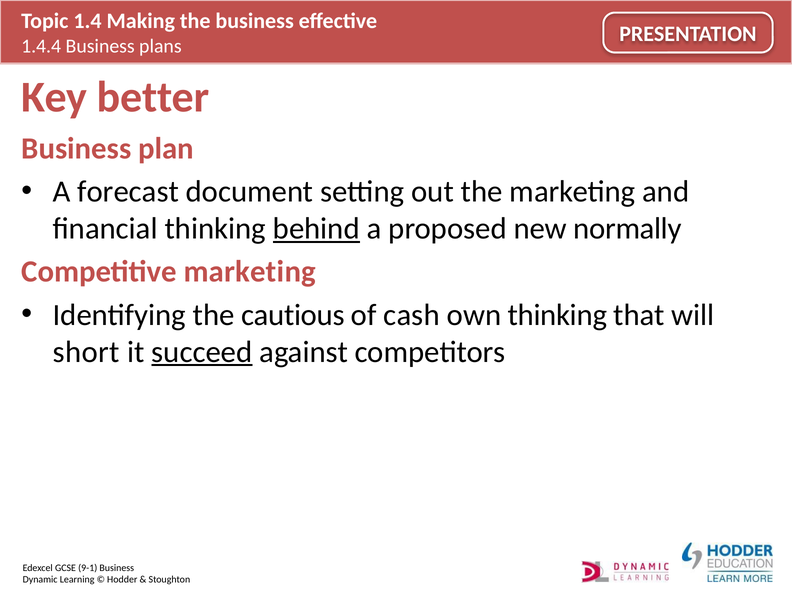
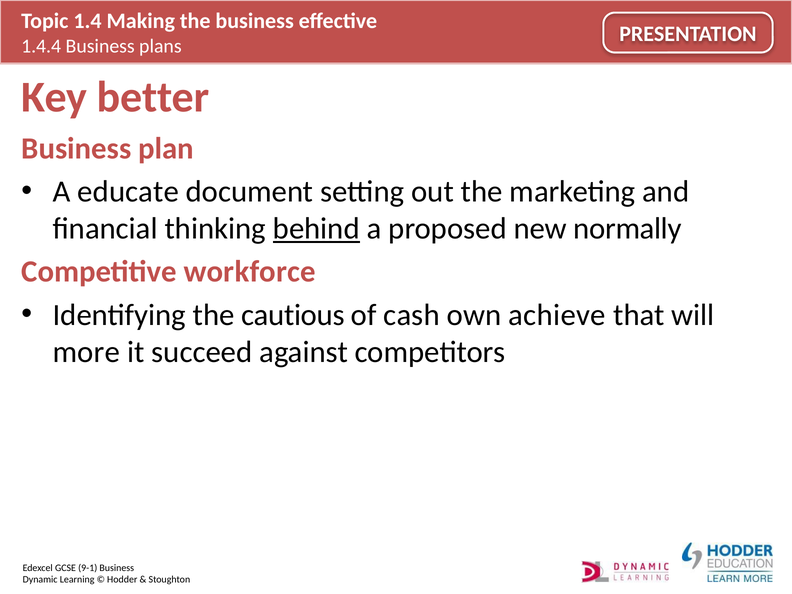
forecast: forecast -> educate
Competitive marketing: marketing -> workforce
own thinking: thinking -> achieve
short: short -> more
succeed underline: present -> none
